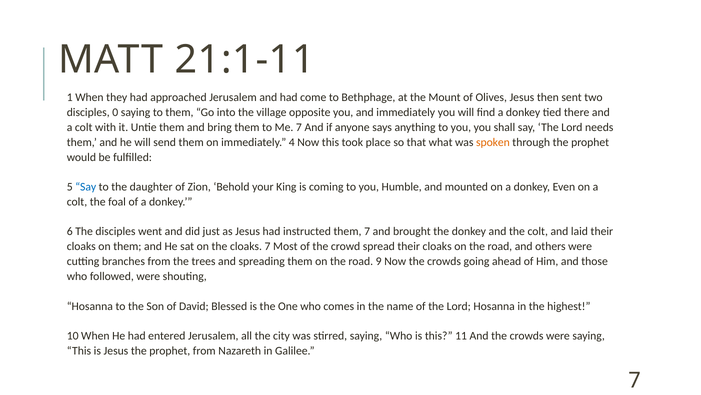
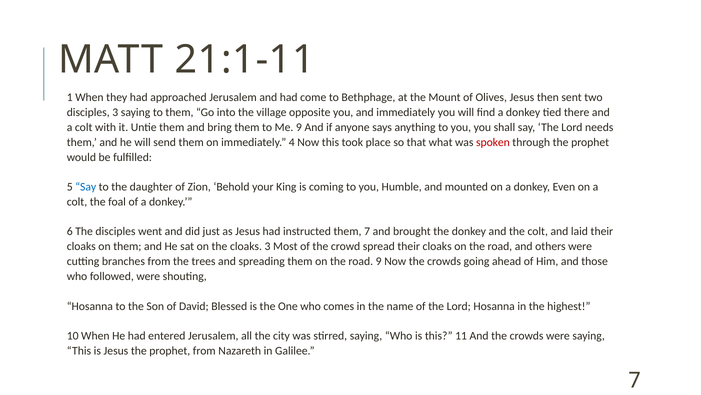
disciples 0: 0 -> 3
Me 7: 7 -> 9
spoken colour: orange -> red
cloaks 7: 7 -> 3
